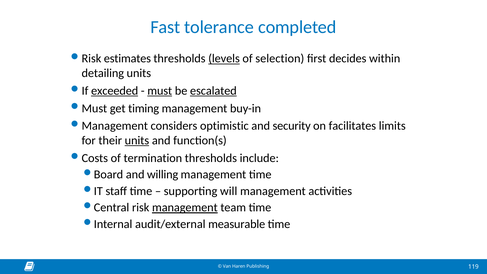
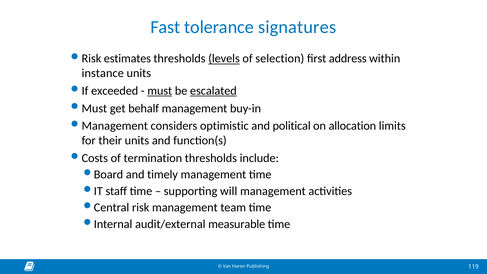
completed: completed -> signatures
decides: decides -> address
detailing: detailing -> instance
exceeded underline: present -> none
timing: timing -> behalf
security: security -> political
facilitates: facilitates -> allocation
units at (137, 141) underline: present -> none
willing: willing -> timely
management at (185, 208) underline: present -> none
